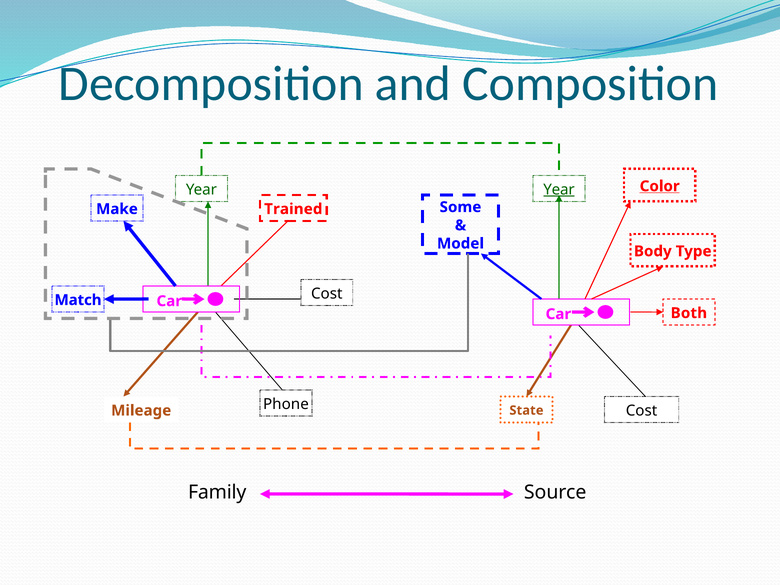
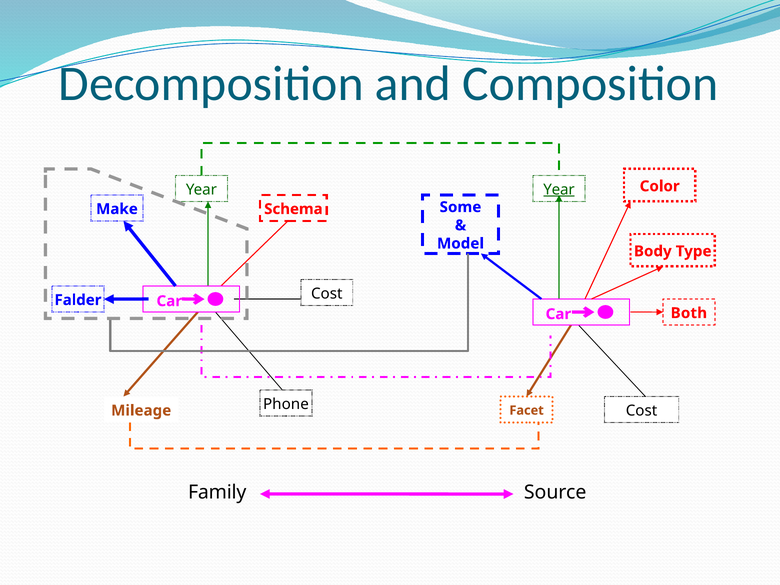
Color underline: present -> none
Trained: Trained -> Schema
Match: Match -> Falder
State: State -> Facet
